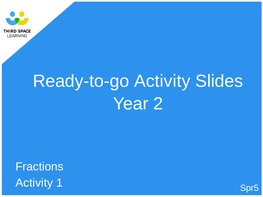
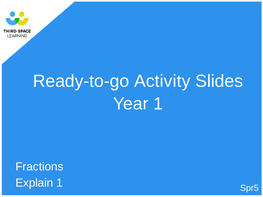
Year 2: 2 -> 1
Activity at (34, 183): Activity -> Explain
